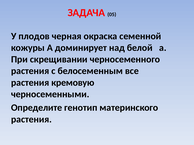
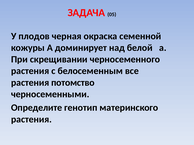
кремовую: кремовую -> потомство
